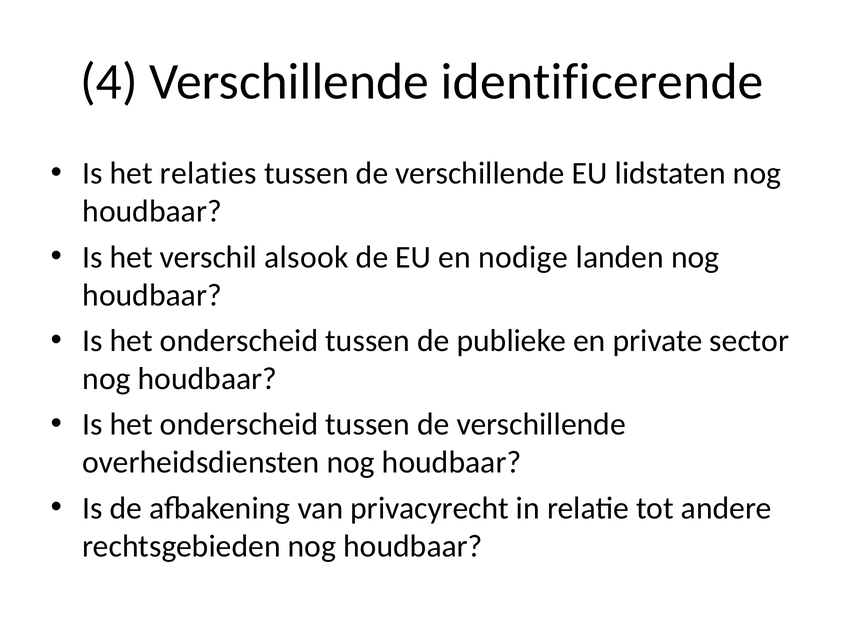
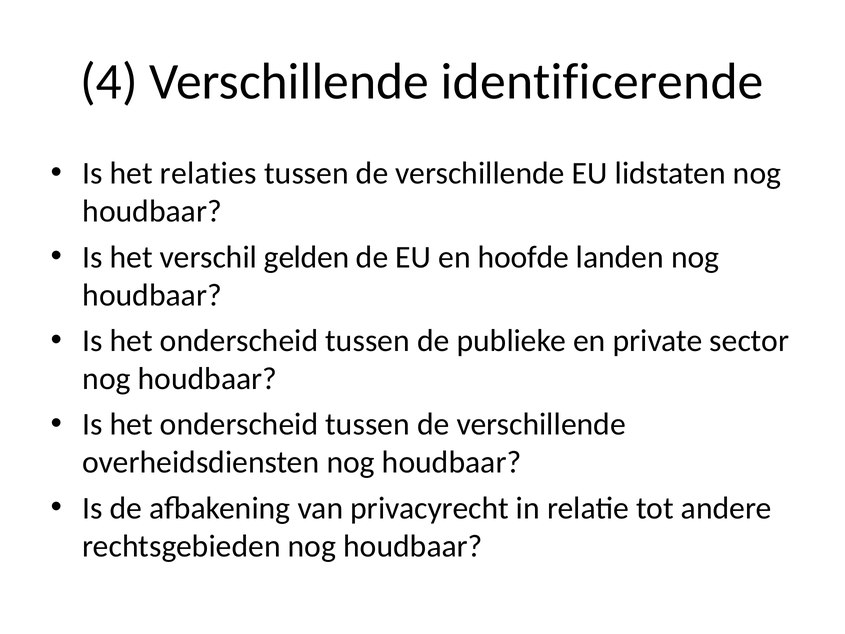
alsook: alsook -> gelden
nodige: nodige -> hoofde
